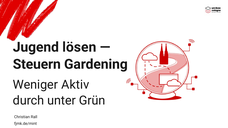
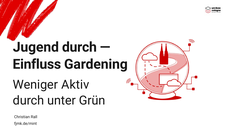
Jugend lösen: lösen -> durch
Steuern: Steuern -> Einfluss
